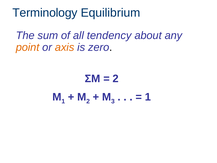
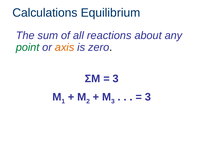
Terminology: Terminology -> Calculations
tendency: tendency -> reactions
point colour: orange -> green
2 at (116, 78): 2 -> 3
1 at (148, 97): 1 -> 3
